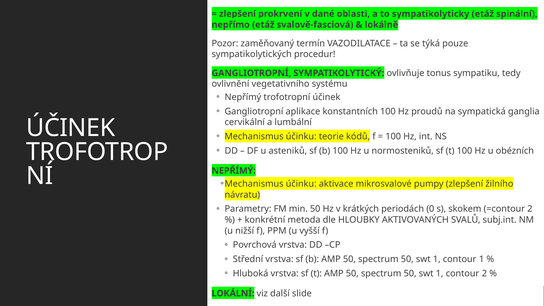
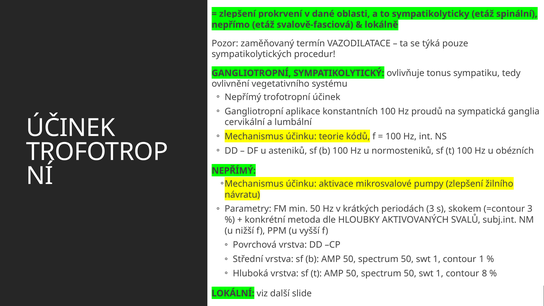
periodách 0: 0 -> 3
=contour 2: 2 -> 3
contour 2: 2 -> 8
